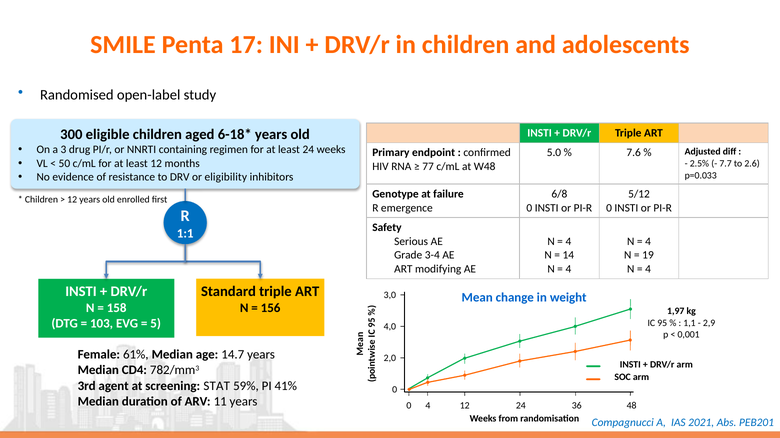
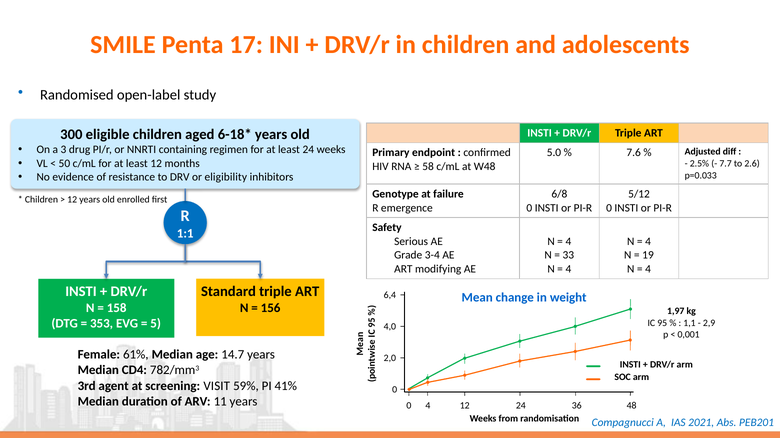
77: 77 -> 58
14: 14 -> 33
3,0: 3,0 -> 6,4
103: 103 -> 353
STAT: STAT -> VISIT
